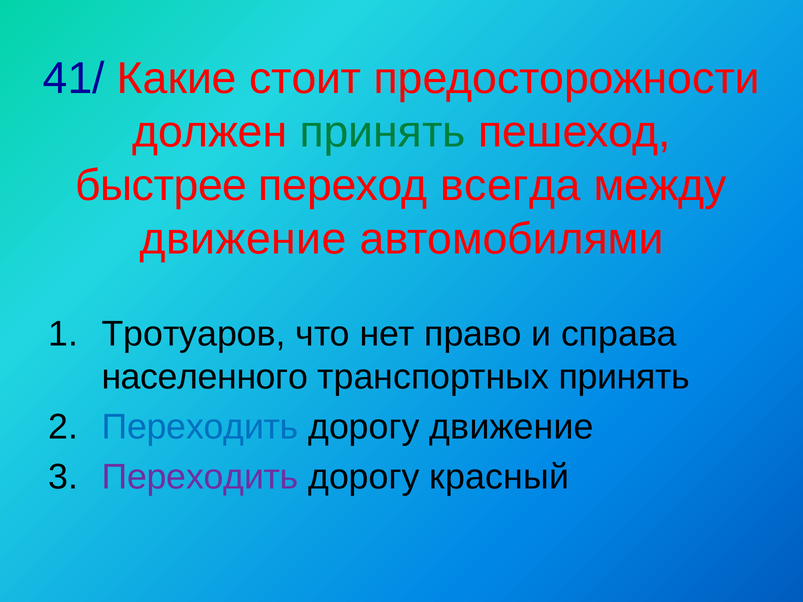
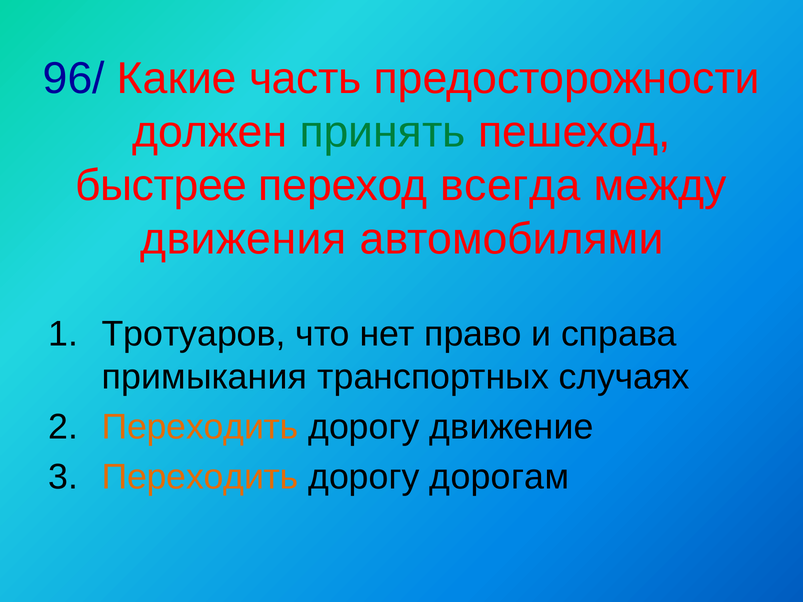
41/: 41/ -> 96/
стоит: стоит -> часть
движение at (243, 239): движение -> движения
населенного: населенного -> примыкания
транспортных принять: принять -> случаях
Переходить at (200, 427) colour: blue -> orange
Переходить at (200, 477) colour: purple -> orange
красный: красный -> дорогам
